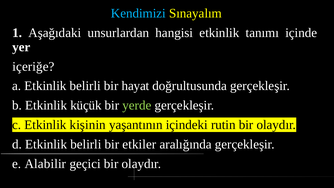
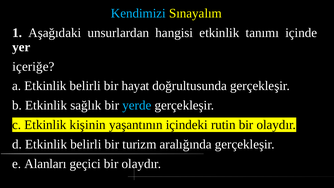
küçük: küçük -> sağlık
yerde colour: light green -> light blue
etkiler: etkiler -> turizm
Alabilir: Alabilir -> Alanları
